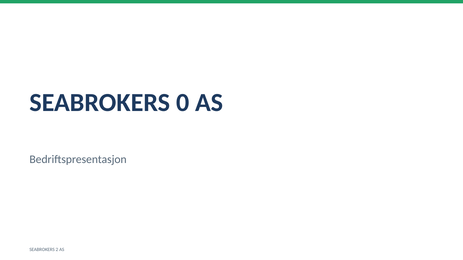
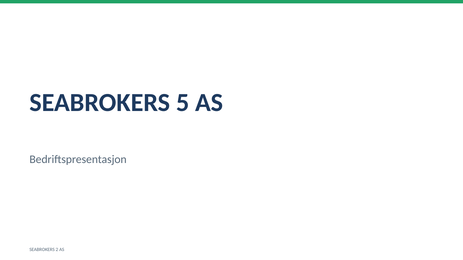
0: 0 -> 5
